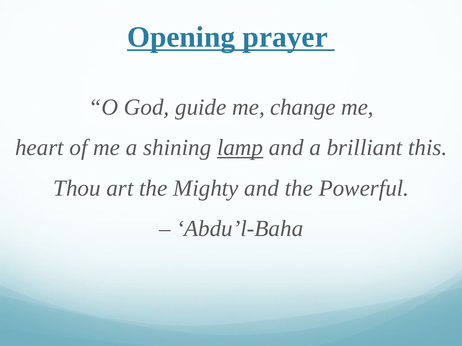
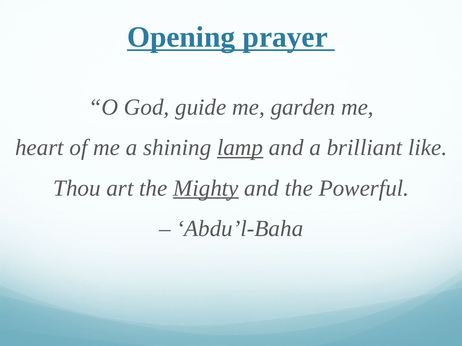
change: change -> garden
this: this -> like
Mighty underline: none -> present
